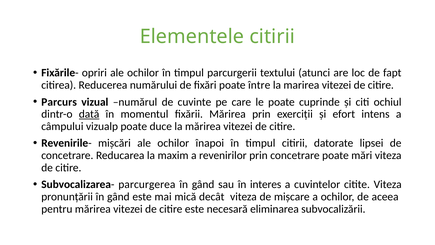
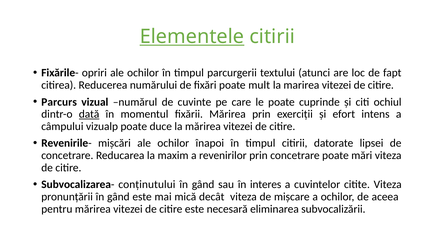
Elementele underline: none -> present
între: între -> mult
parcurgerea: parcurgerea -> conținutului
